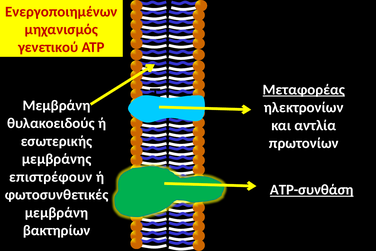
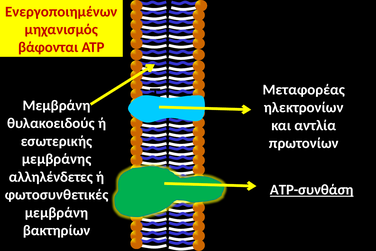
γενετικού: γενετικού -> βάφονται
Μεταφορέας underline: present -> none
επιστρέφουν: επιστρέφουν -> αλληλένδετες
